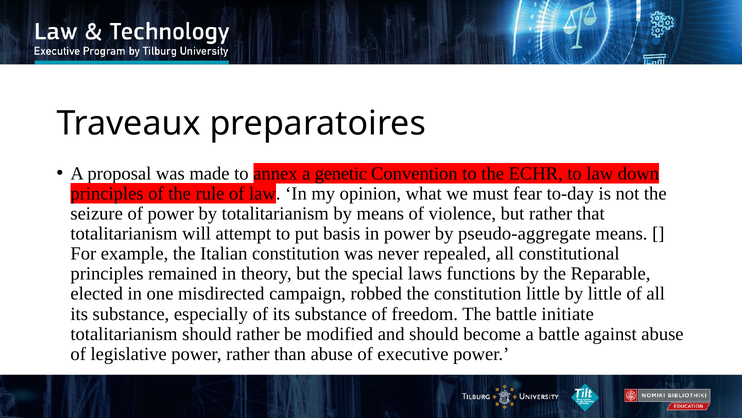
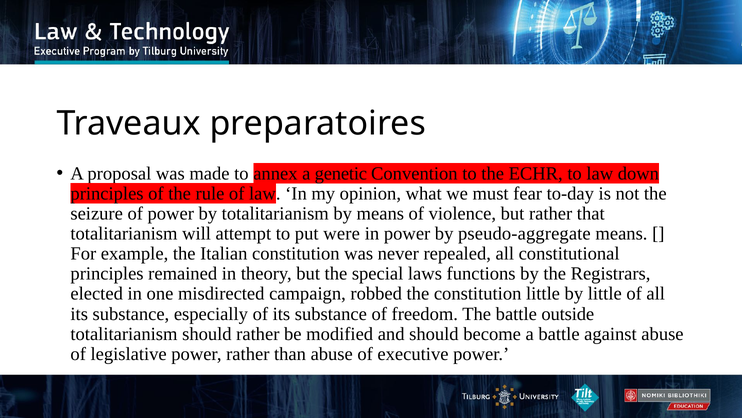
basis: basis -> were
Reparable: Reparable -> Registrars
initiate: initiate -> outside
